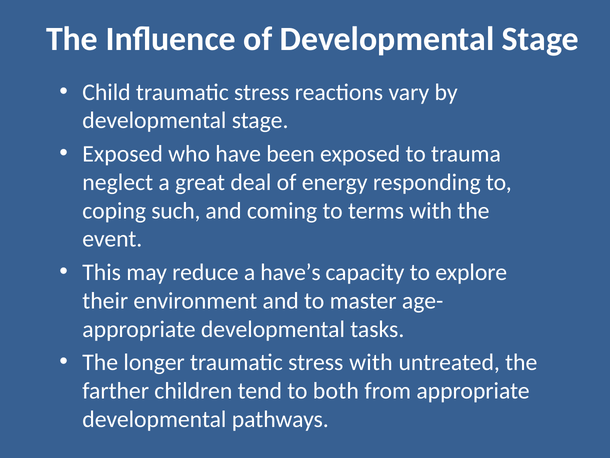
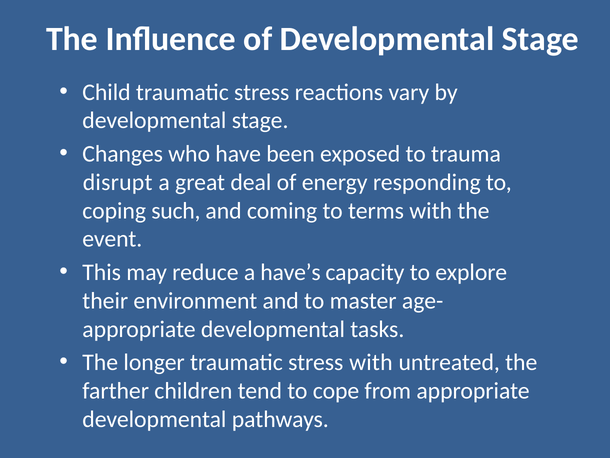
Exposed at (123, 154): Exposed -> Changes
neglect: neglect -> disrupt
both: both -> cope
